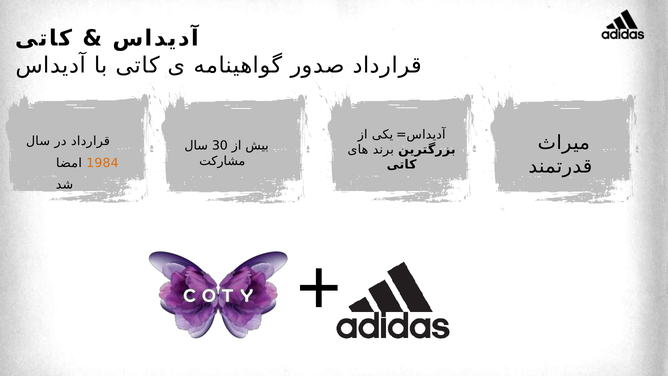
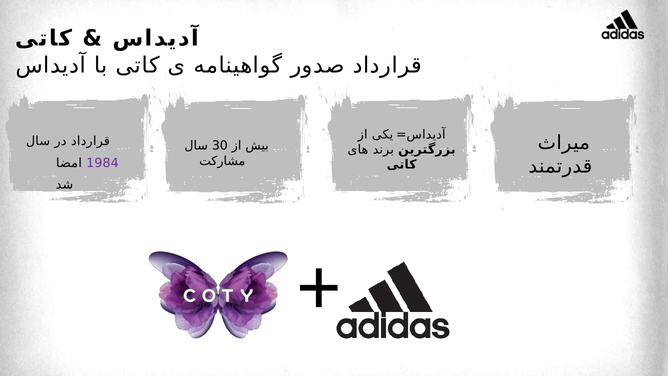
1984 colour: orange -> purple
